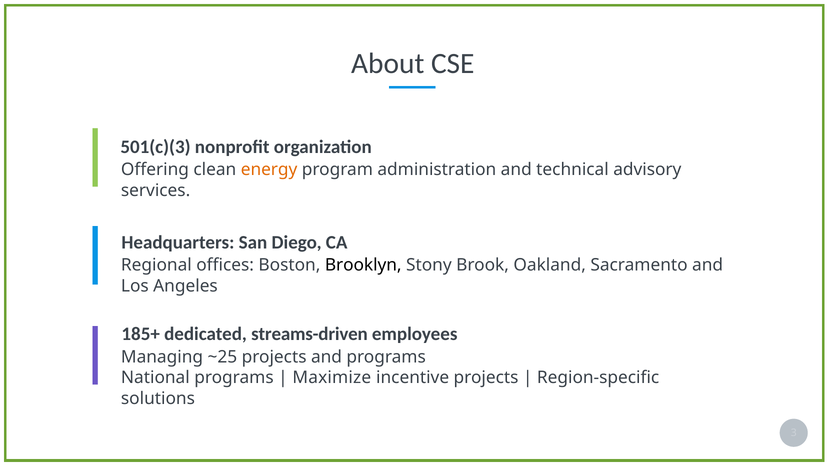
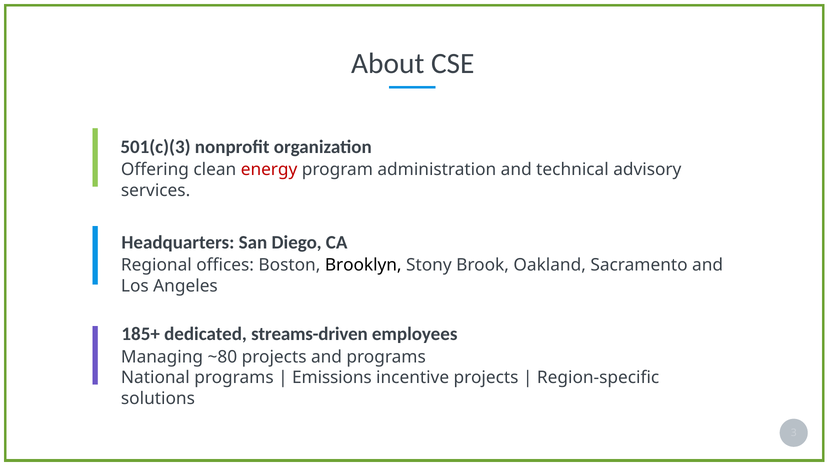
energy colour: orange -> red
~25: ~25 -> ~80
Maximize: Maximize -> Emissions
